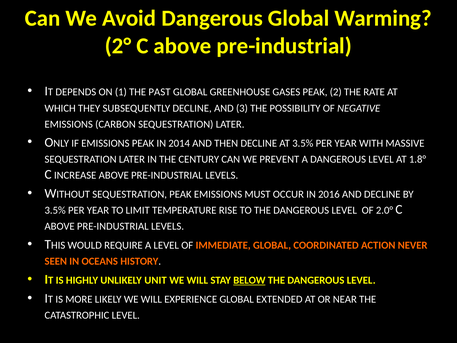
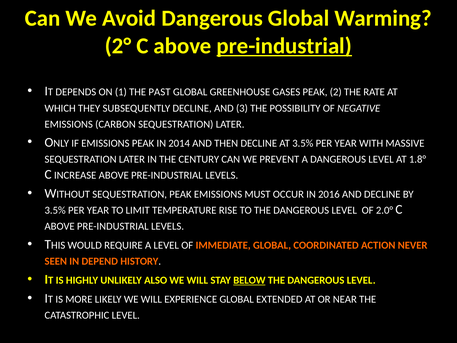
pre-industrial at (284, 46) underline: none -> present
OCEANS: OCEANS -> DEPEND
UNIT: UNIT -> ALSO
